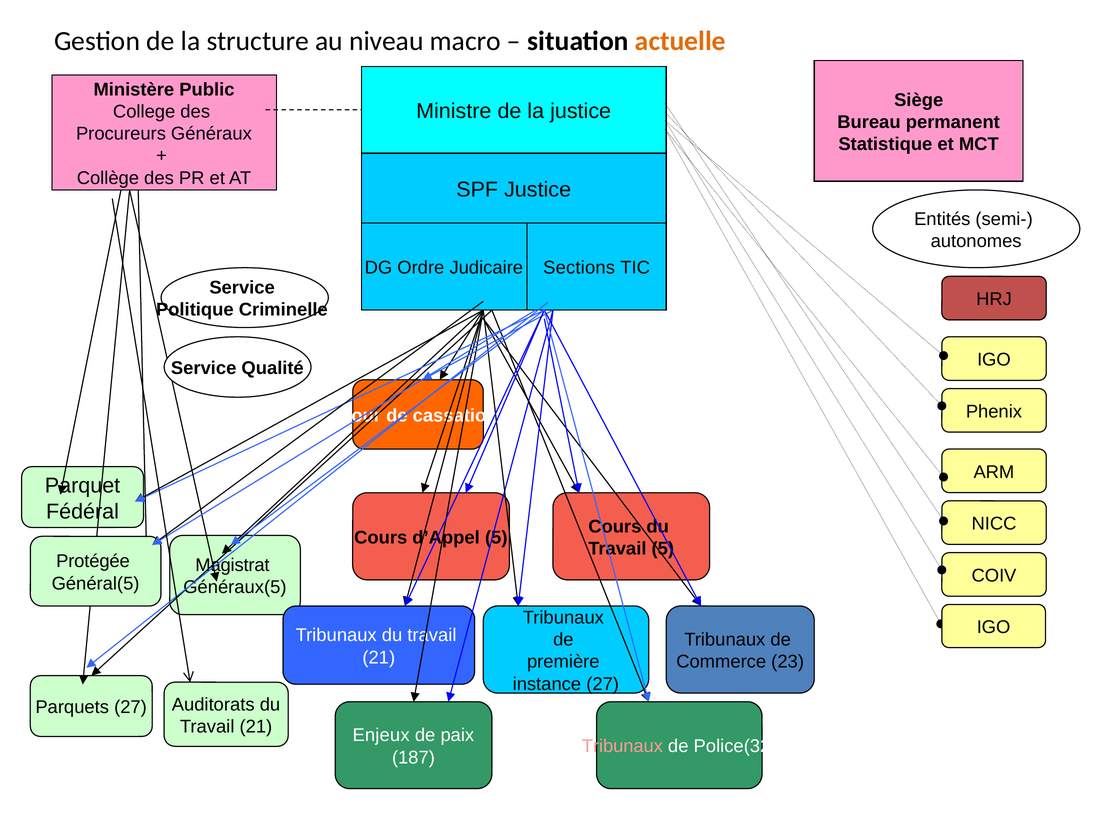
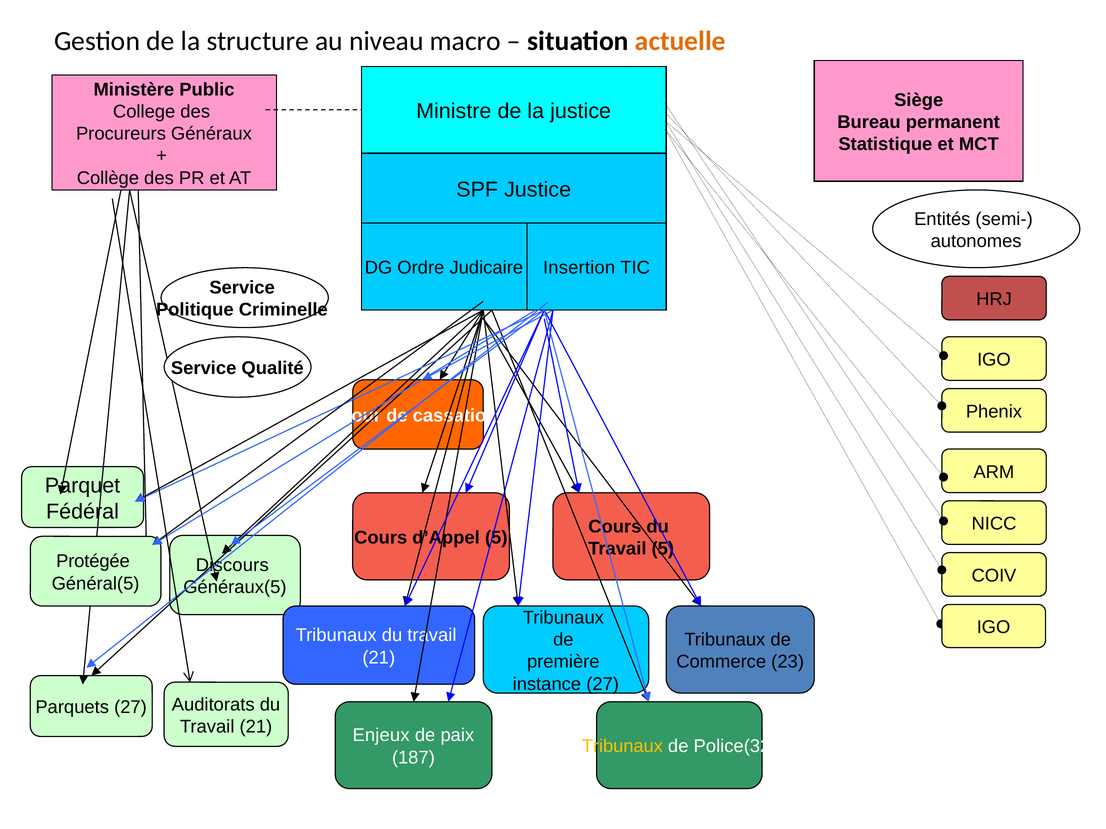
Sections: Sections -> Insertion
Magistrat: Magistrat -> Discours
Tribunaux at (622, 747) colour: pink -> yellow
